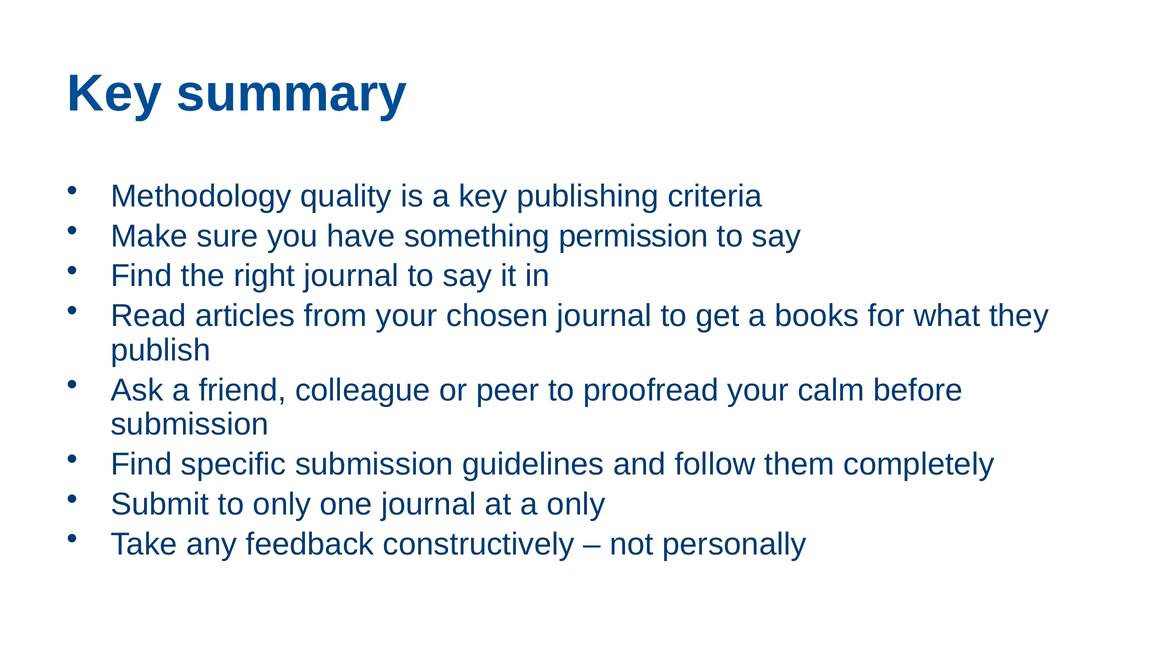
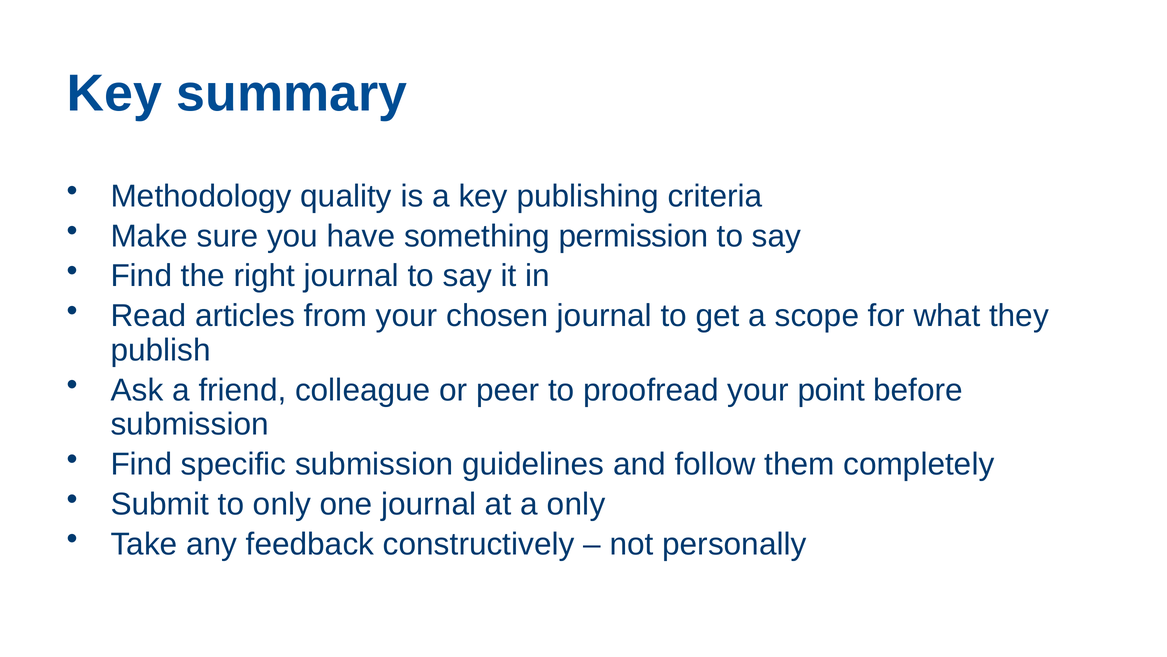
books: books -> scope
calm: calm -> point
